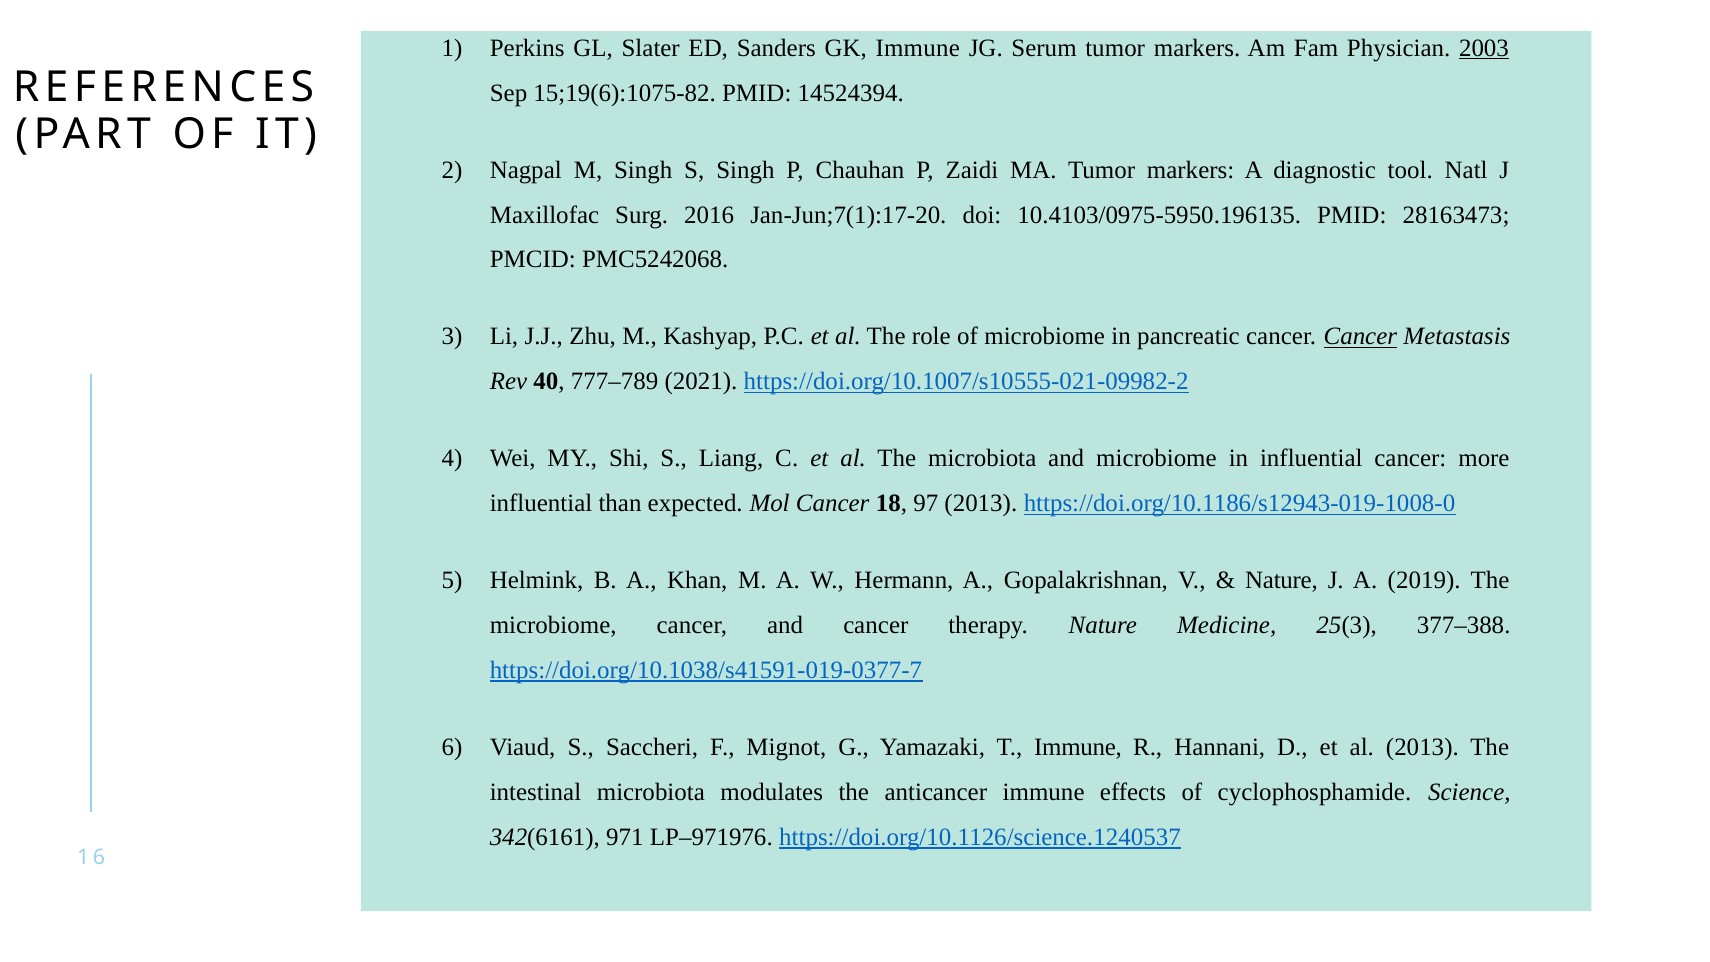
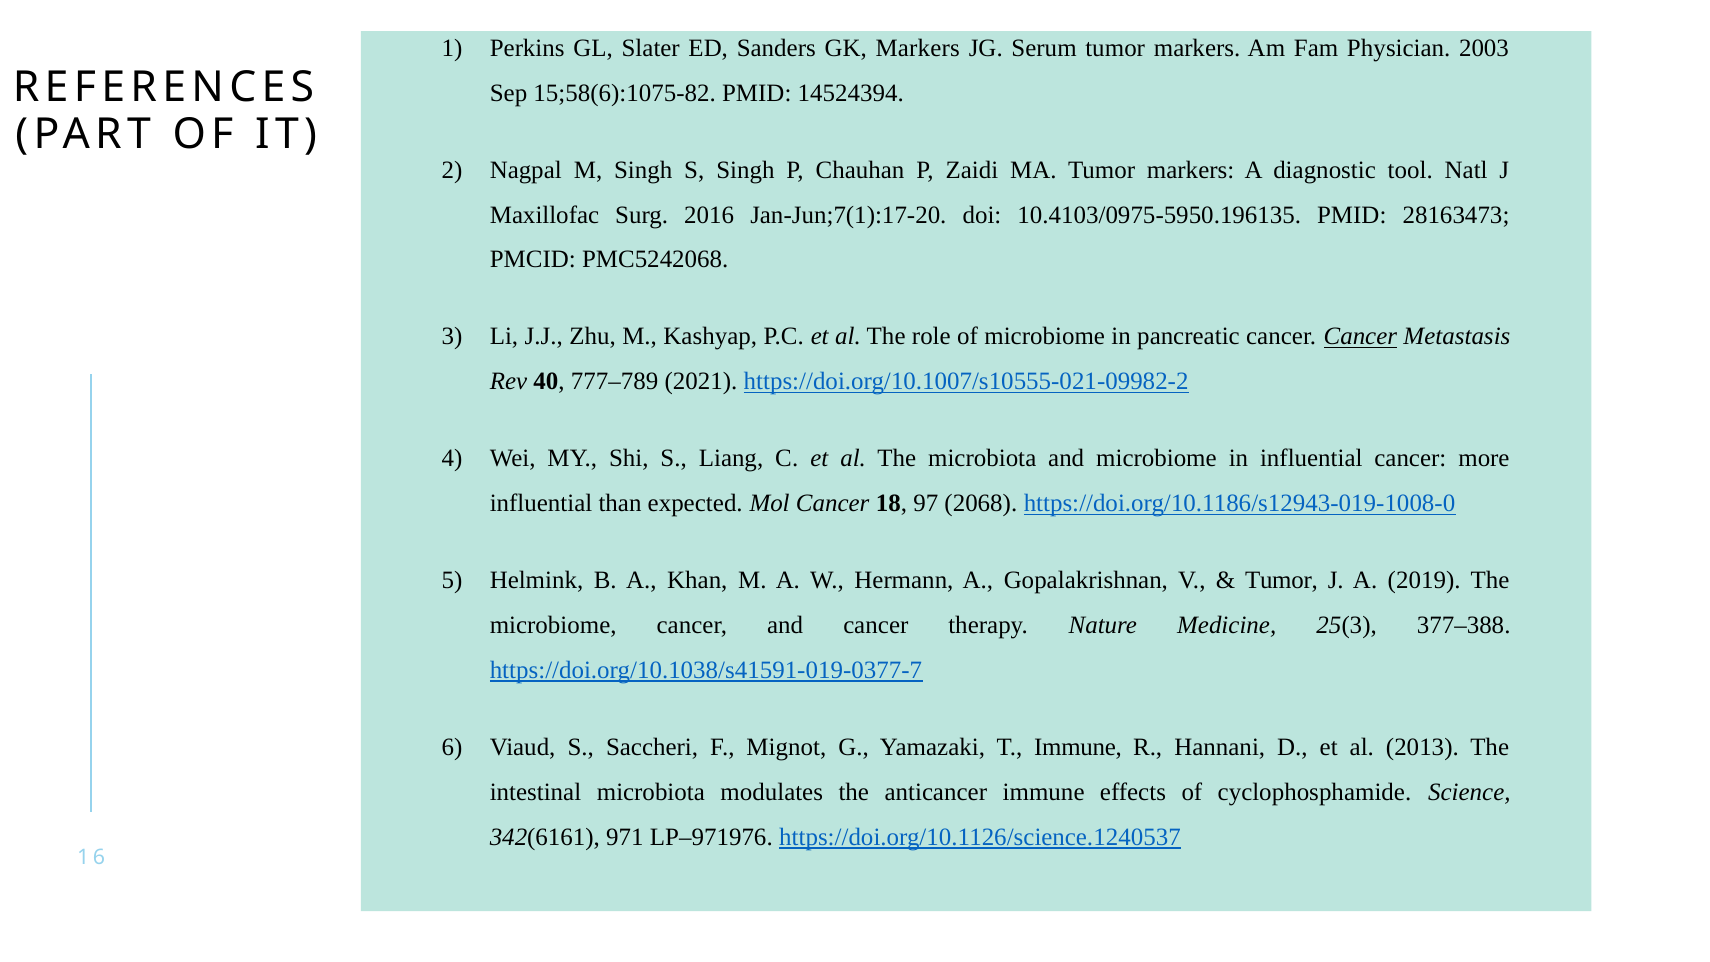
GK Immune: Immune -> Markers
2003 underline: present -> none
15;19(6):1075-82: 15;19(6):1075-82 -> 15;58(6):1075-82
97 2013: 2013 -> 2068
Nature at (1281, 580): Nature -> Tumor
